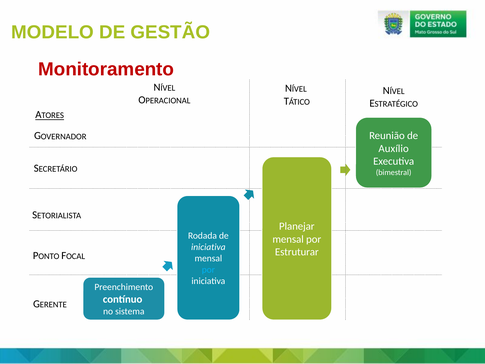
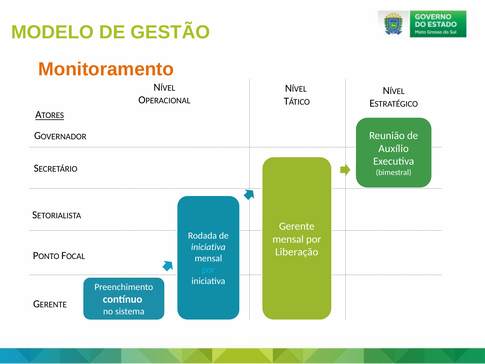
Monitoramento colour: red -> orange
Planejar: Planejar -> Gerente
Estruturar: Estruturar -> Liberação
